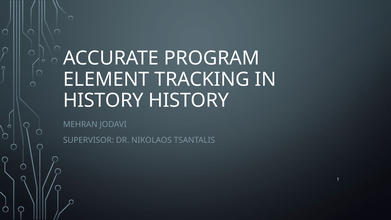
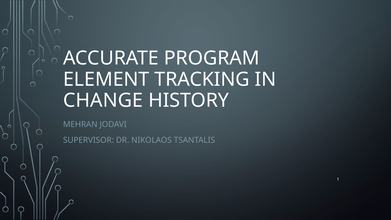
HISTORY at (103, 100): HISTORY -> CHANGE
